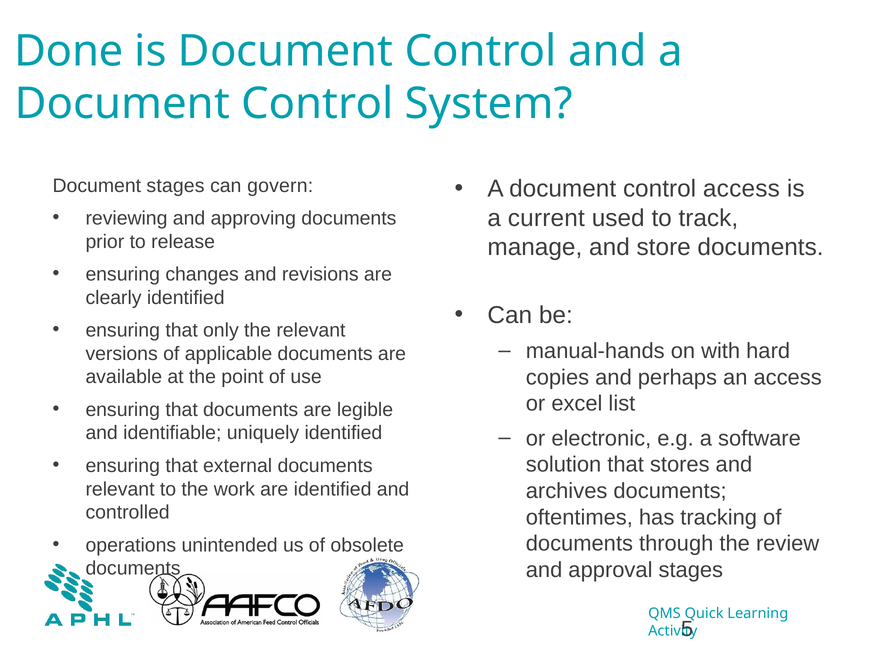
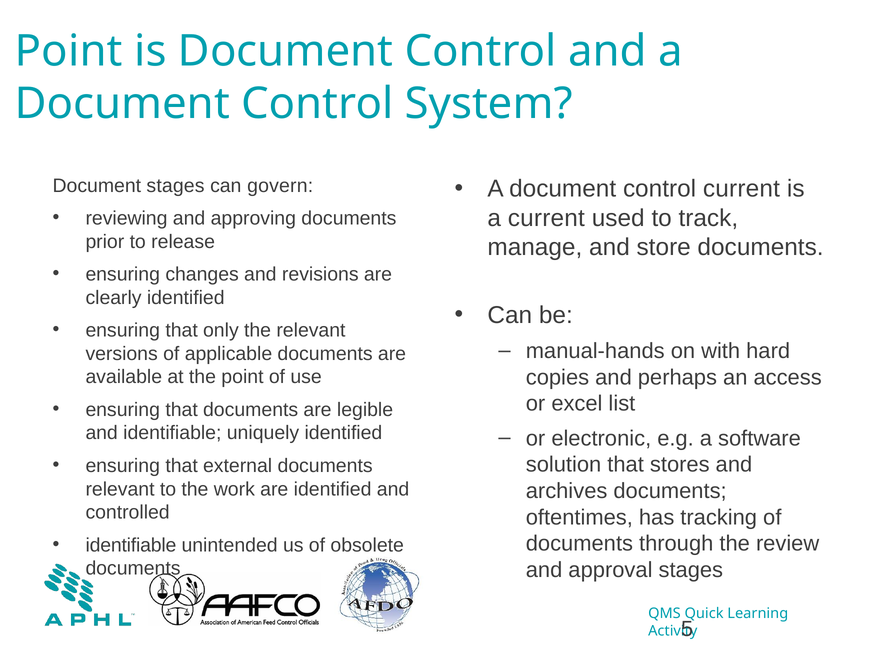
Done at (69, 51): Done -> Point
control access: access -> current
operations at (131, 545): operations -> identifiable
